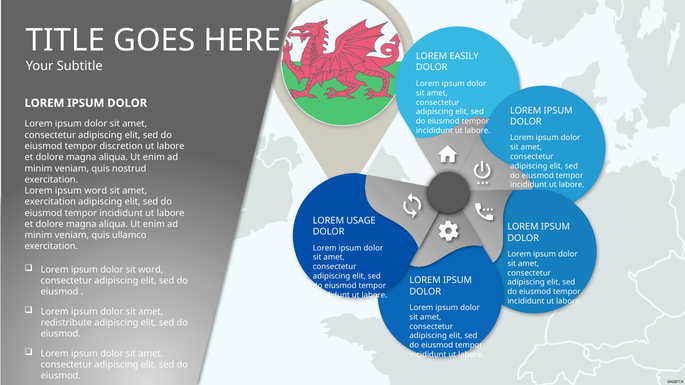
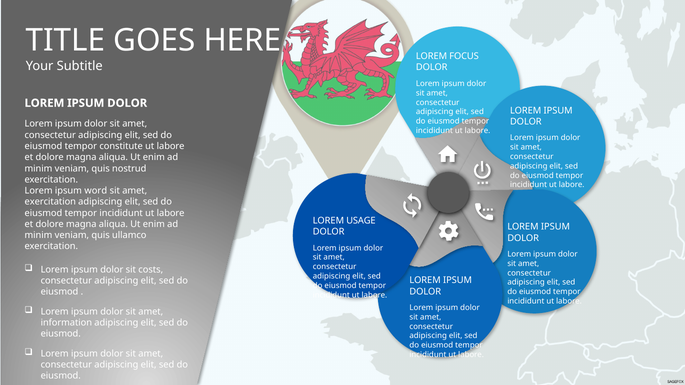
EASILY: EASILY -> FOCUS
discretion: discretion -> constitute
sit word: word -> costs
redistribute: redistribute -> information
